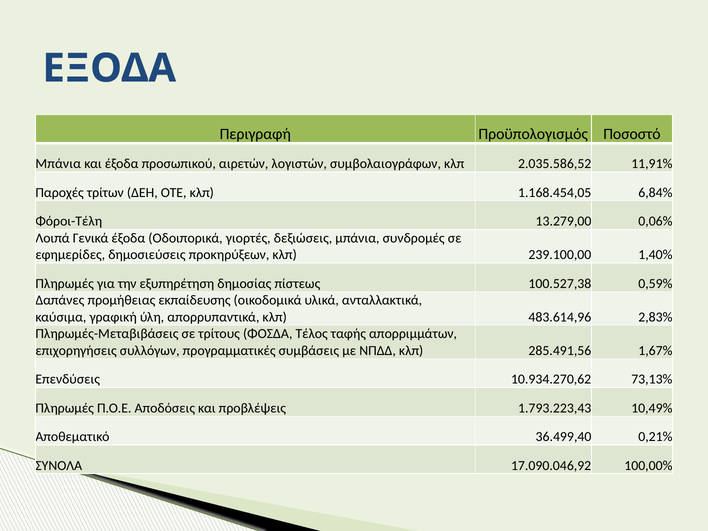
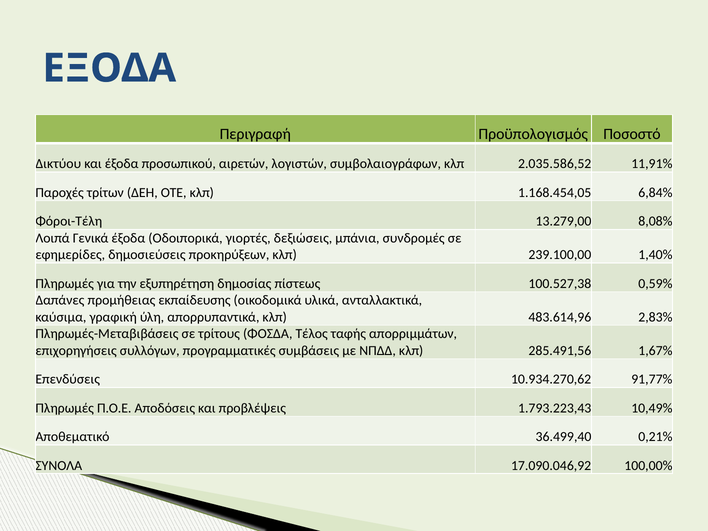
Μπάνια at (58, 164): Μπάνια -> Δικτύου
0,06%: 0,06% -> 8,08%
73,13%: 73,13% -> 91,77%
